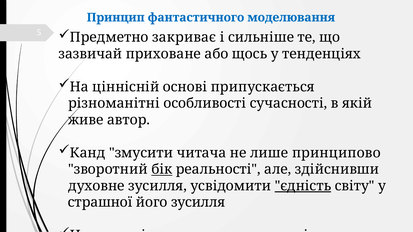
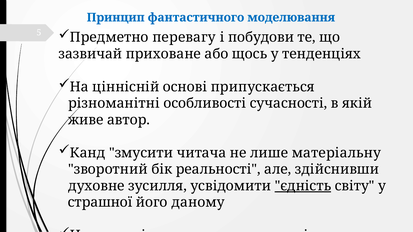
закриває: закриває -> перевагу
сильніше: сильніше -> побудови
принципово: принципово -> матеріальну
бік underline: present -> none
його зусилля: зусилля -> даному
